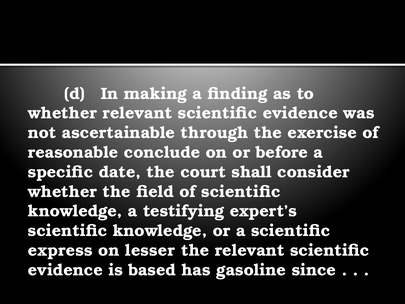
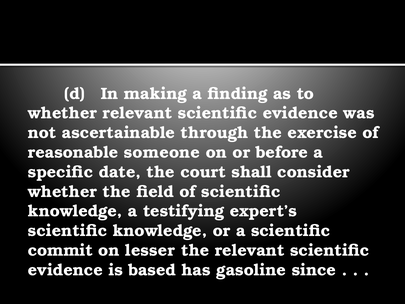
conclude: conclude -> someone
express: express -> commit
